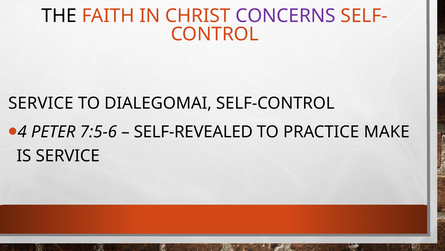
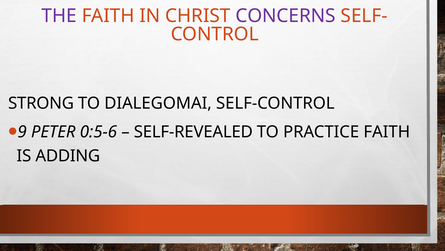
THE colour: black -> purple
SERVICE at (41, 103): SERVICE -> STRONG
4: 4 -> 9
7:5-6: 7:5-6 -> 0:5-6
PRACTICE MAKE: MAKE -> FAITH
IS SERVICE: SERVICE -> ADDING
